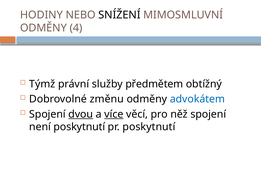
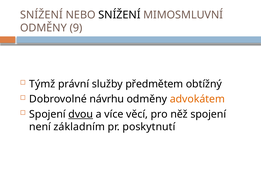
HODINY at (41, 15): HODINY -> SNÍŽENÍ
4: 4 -> 9
změnu: změnu -> návrhu
advokátem colour: blue -> orange
více underline: present -> none
není poskytnutí: poskytnutí -> základním
